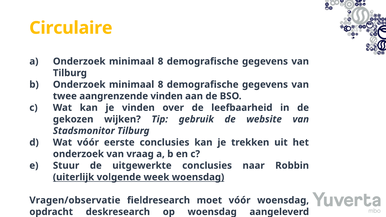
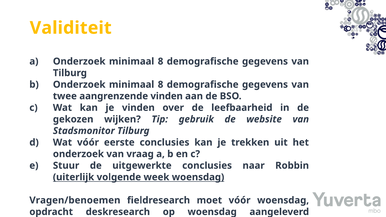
Circulaire: Circulaire -> Validiteit
Vragen/observatie: Vragen/observatie -> Vragen/benoemen
